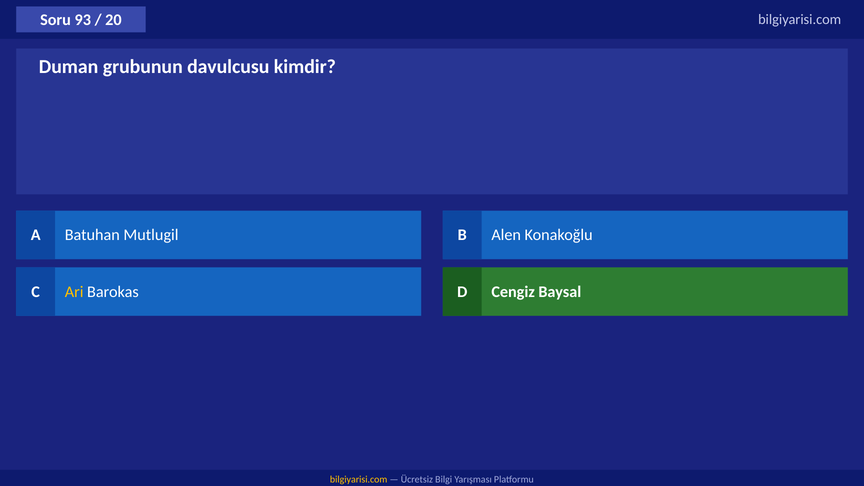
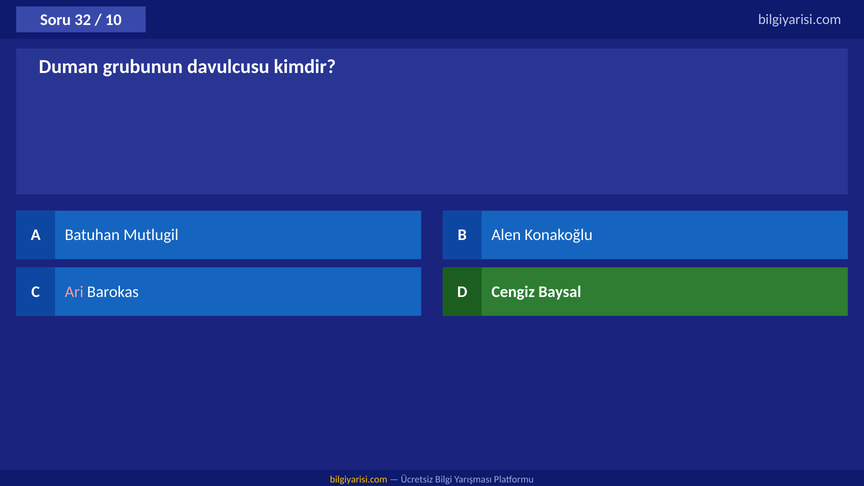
93: 93 -> 32
20: 20 -> 10
Ari colour: yellow -> pink
